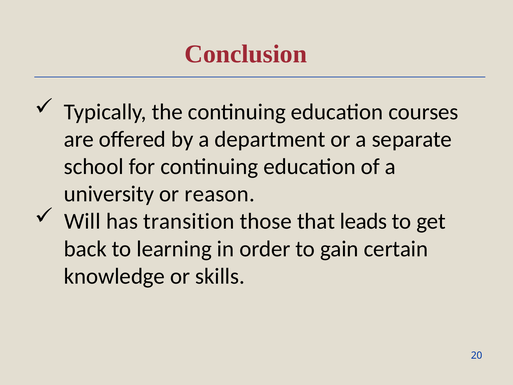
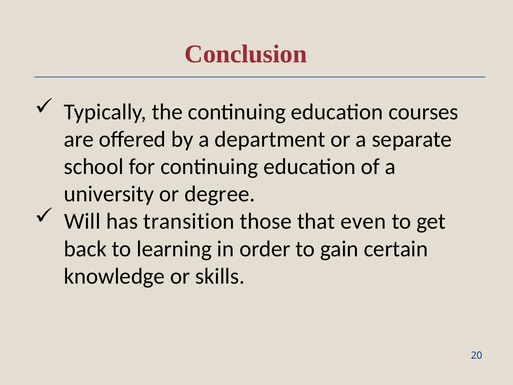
reason: reason -> degree
leads: leads -> even
